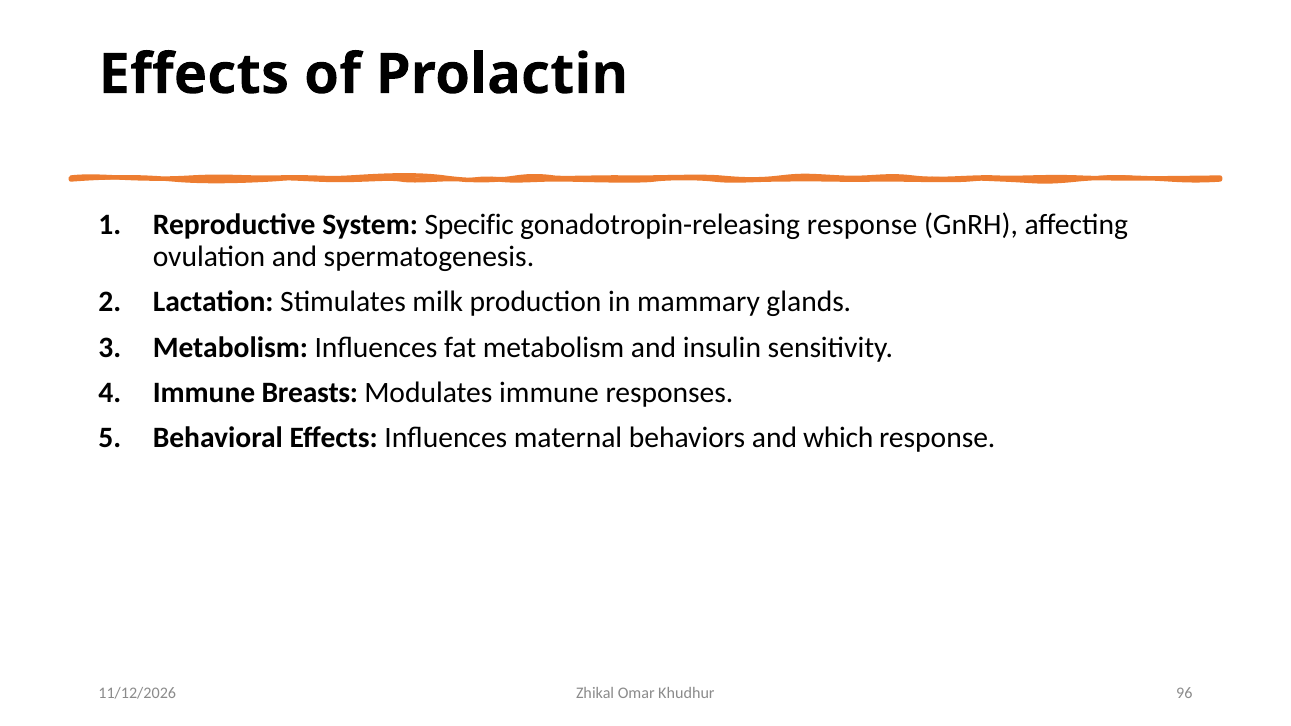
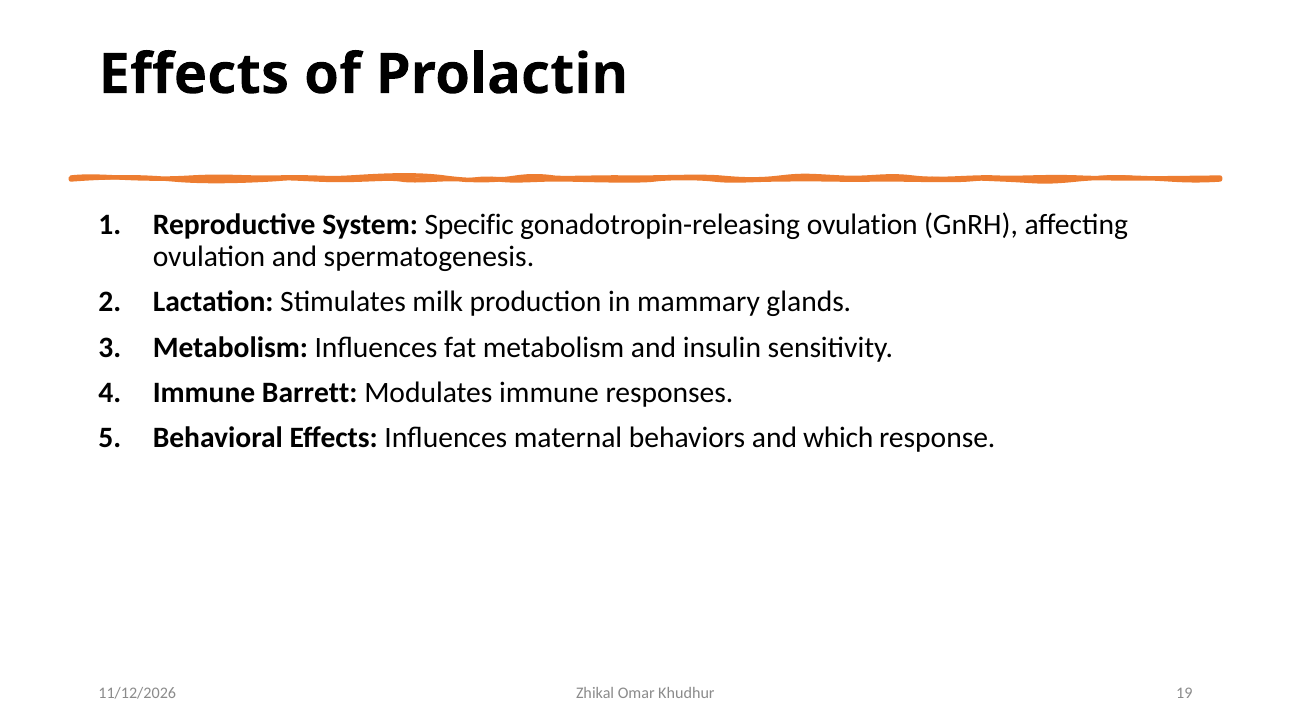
gonadotropin-releasing response: response -> ovulation
Breasts: Breasts -> Barrett
96: 96 -> 19
